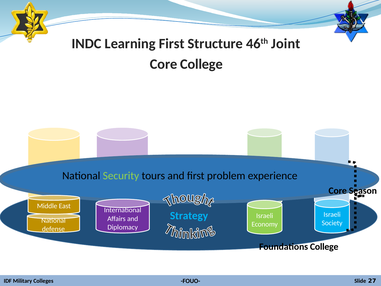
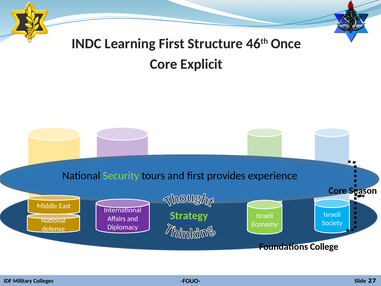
Joint: Joint -> Once
Core College: College -> Explicit
problem: problem -> provides
Strategy colour: light blue -> light green
